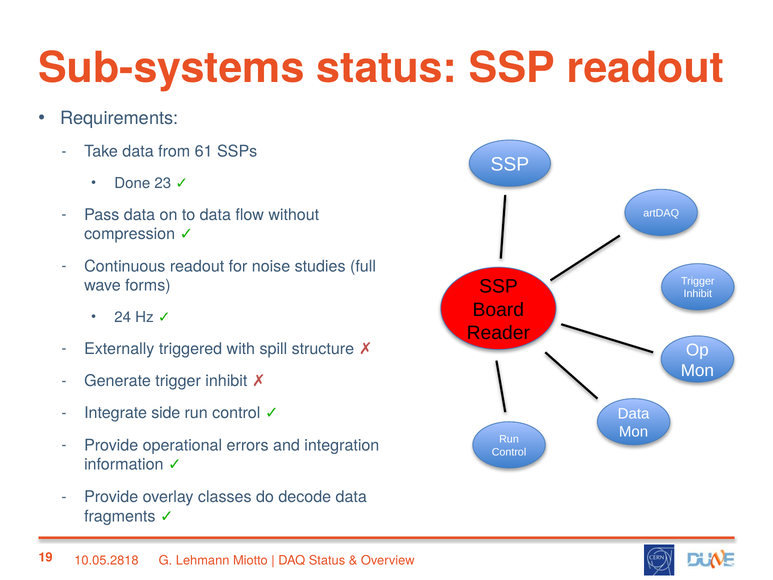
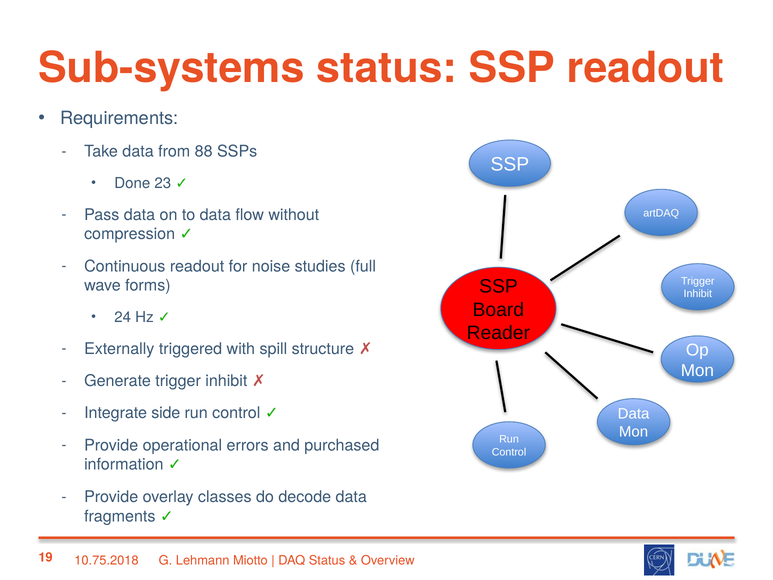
61: 61 -> 88
integration: integration -> purchased
10.05.2818: 10.05.2818 -> 10.75.2018
